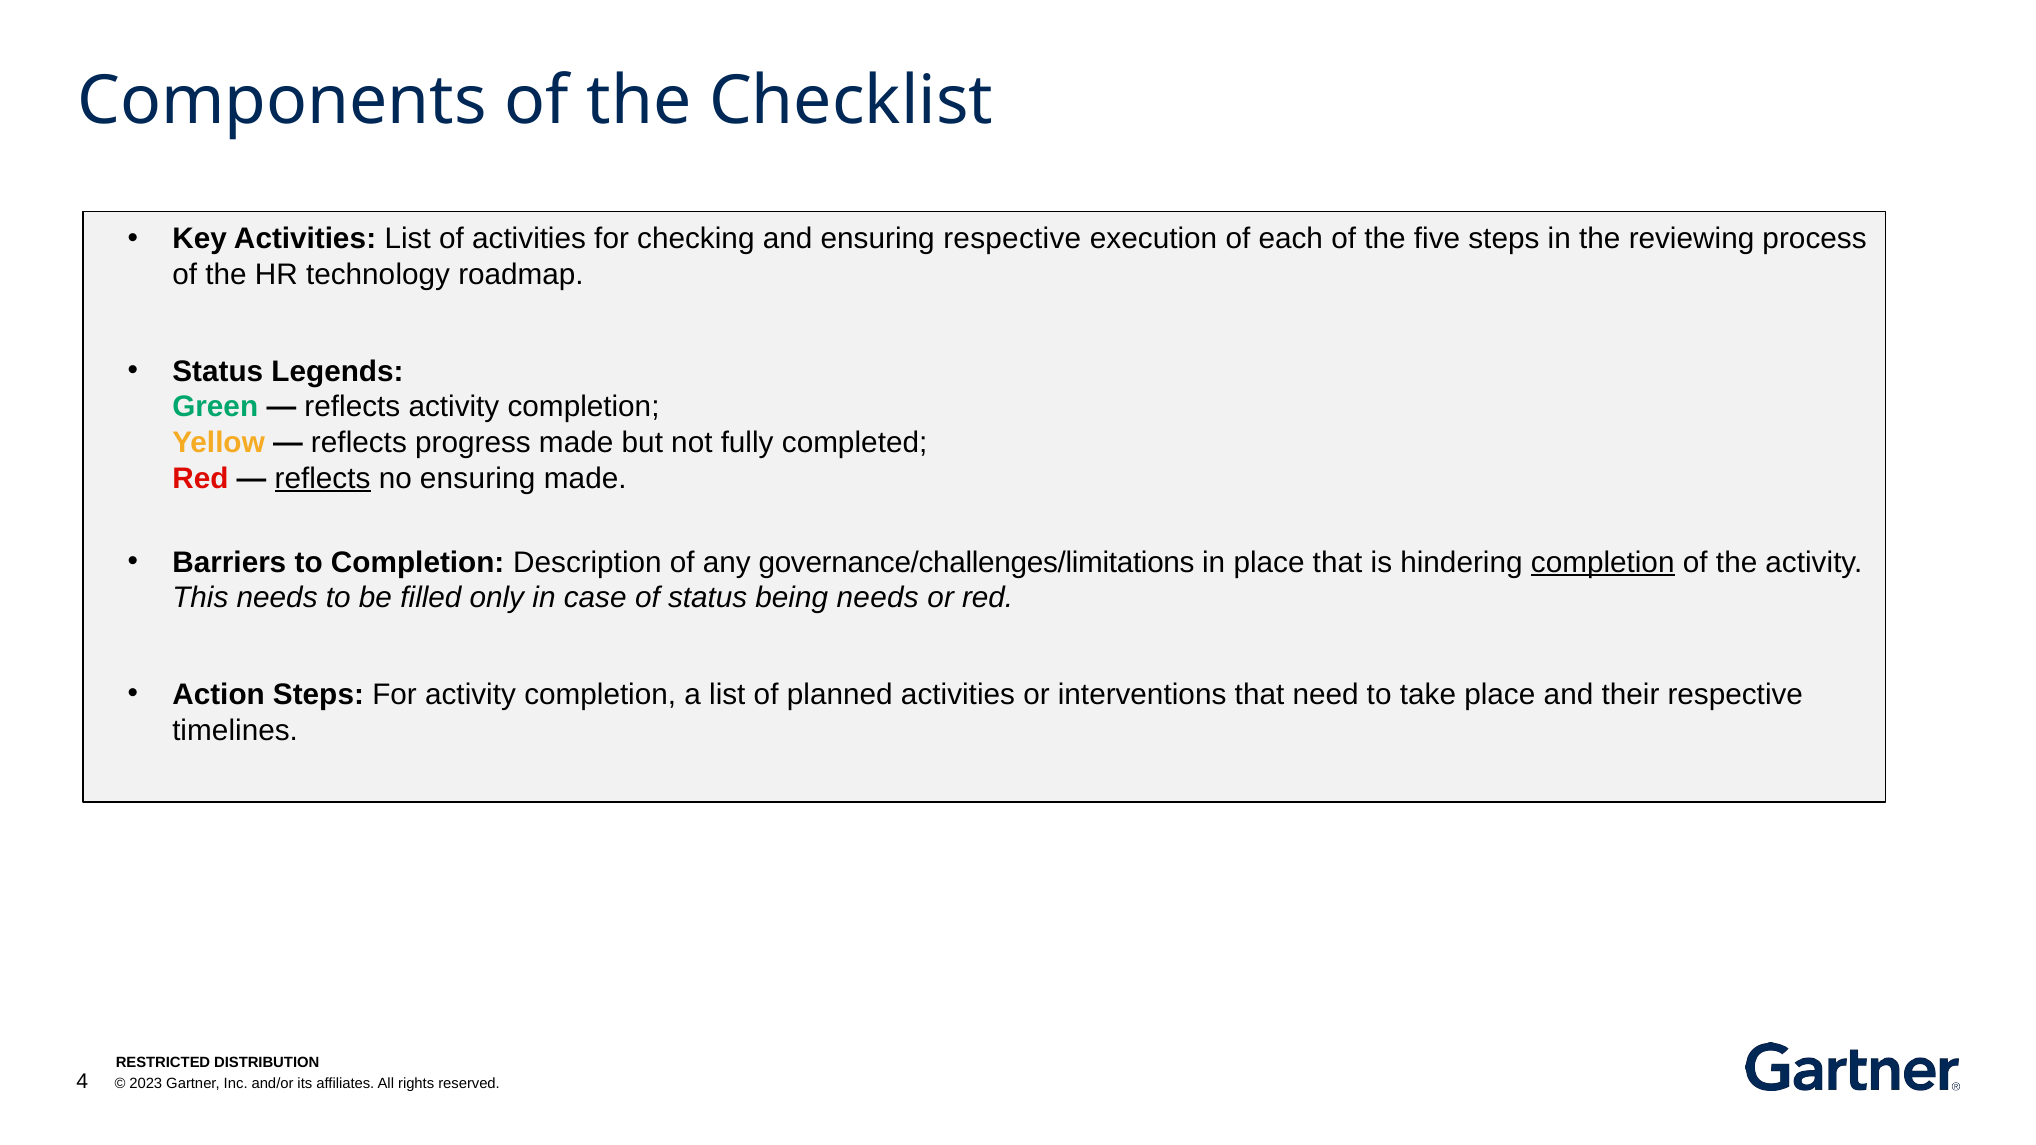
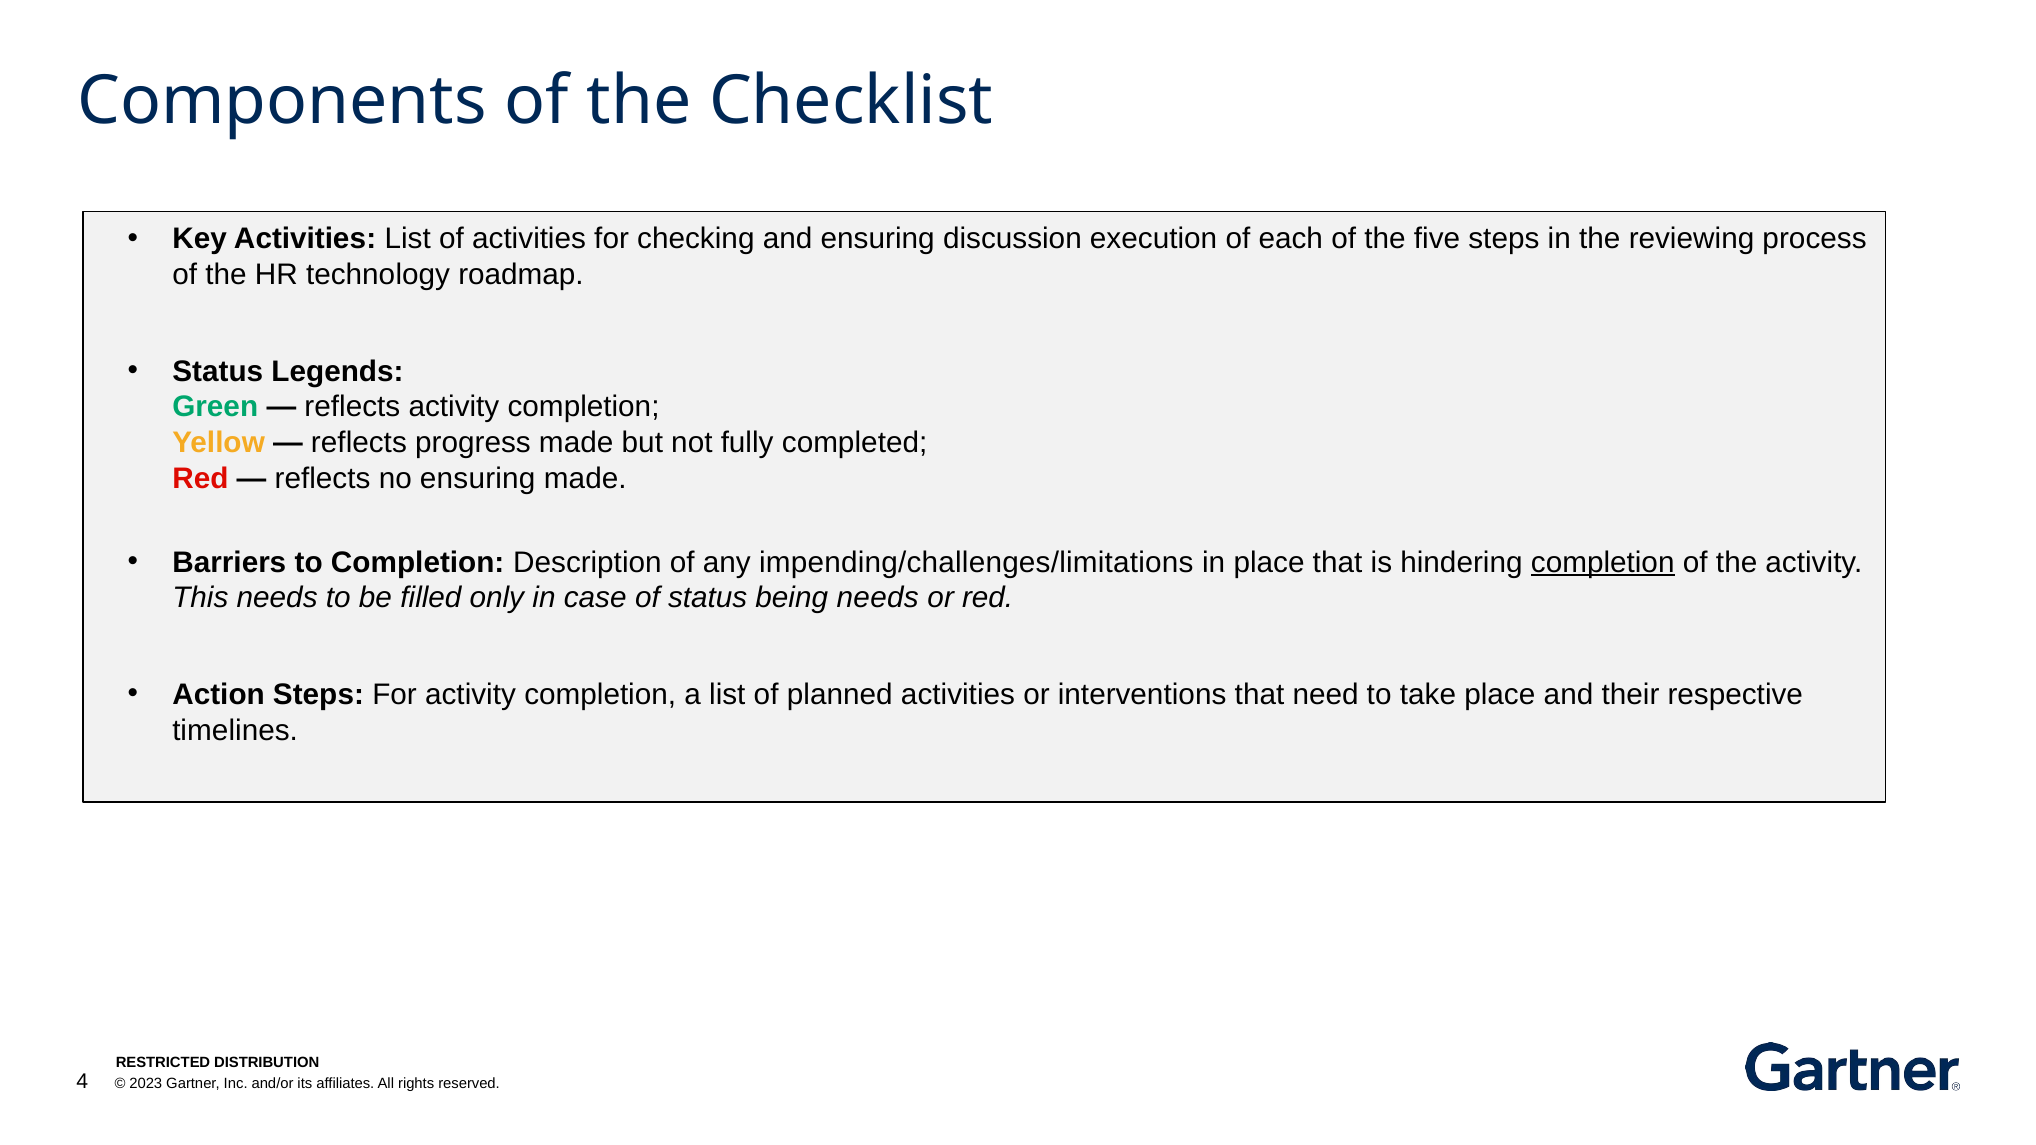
ensuring respective: respective -> discussion
reflects at (323, 478) underline: present -> none
governance/challenges/limitations: governance/challenges/limitations -> impending/challenges/limitations
